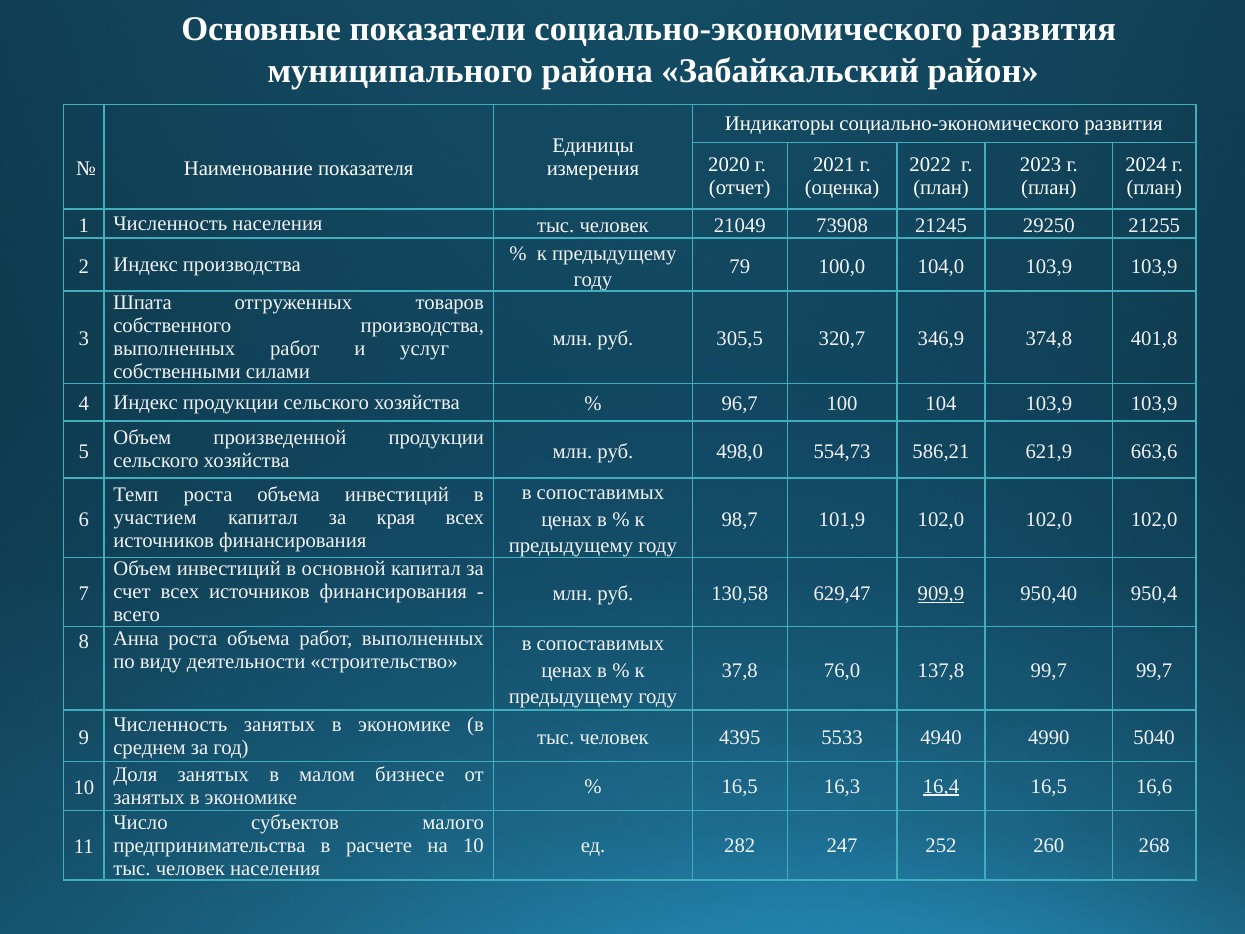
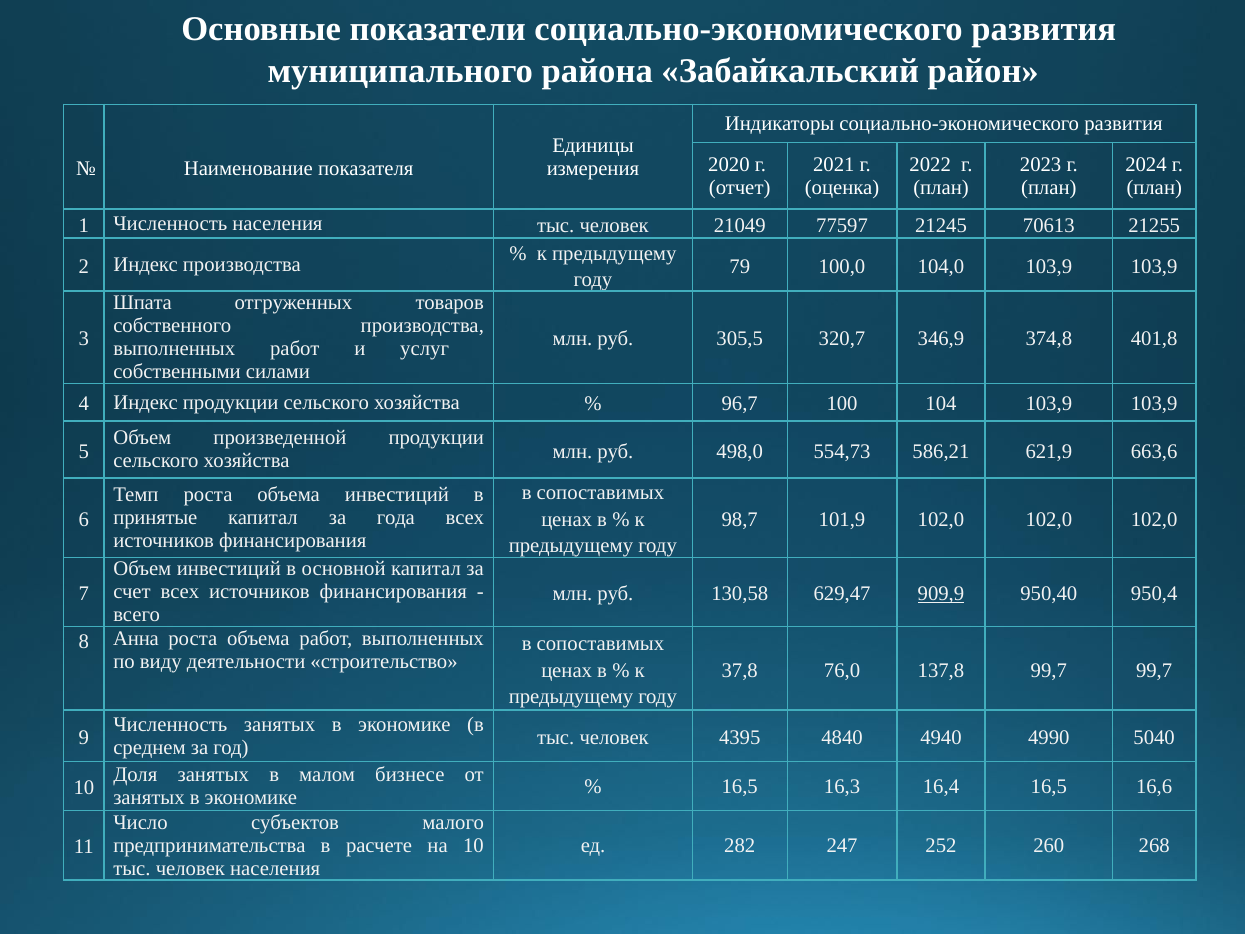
73908: 73908 -> 77597
29250: 29250 -> 70613
участием: участием -> принятые
края: края -> года
5533: 5533 -> 4840
16,4 underline: present -> none
